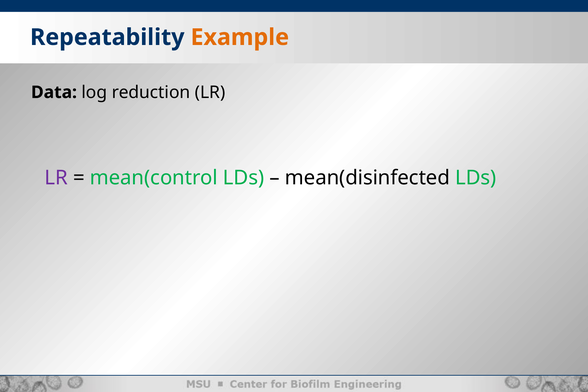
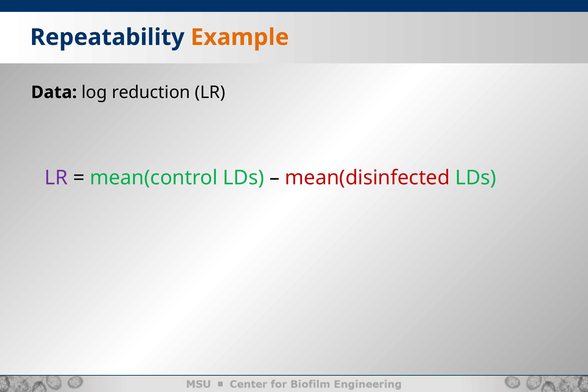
mean(disinfected colour: black -> red
